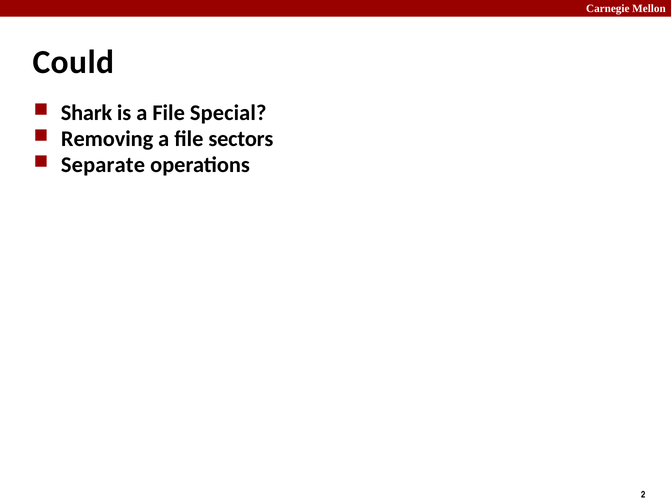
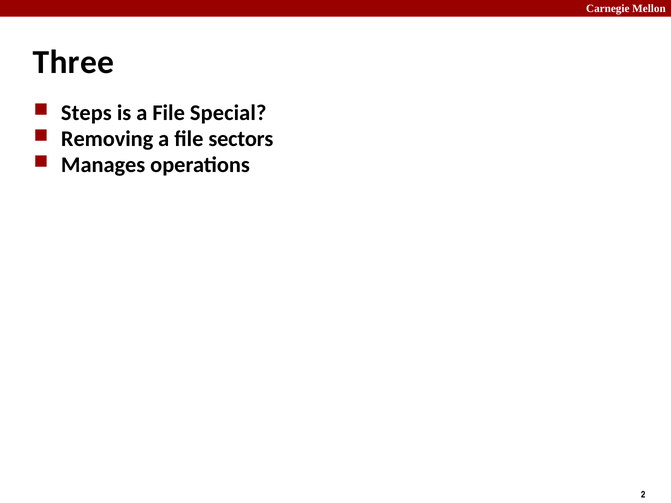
Could: Could -> Three
Shark: Shark -> Steps
Separate: Separate -> Manages
